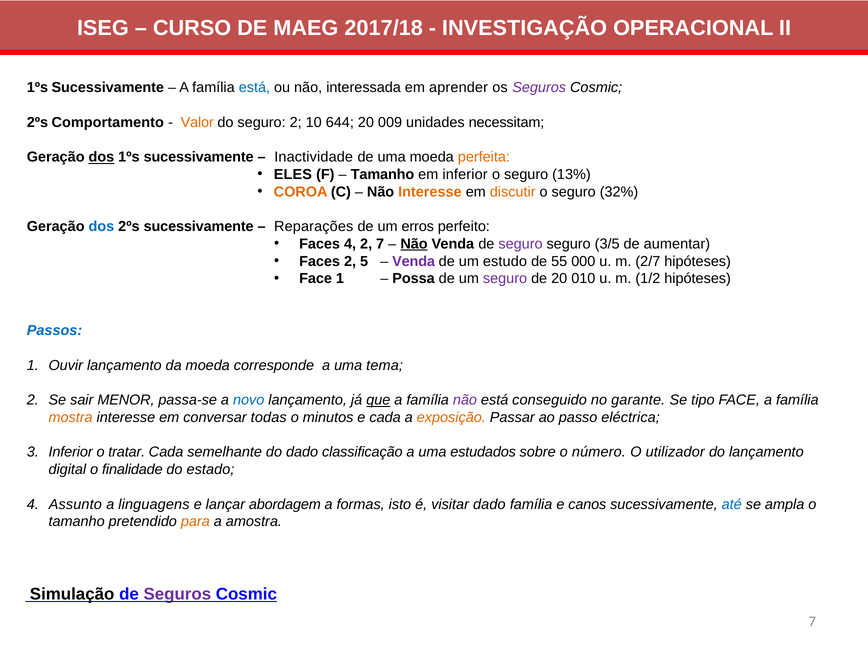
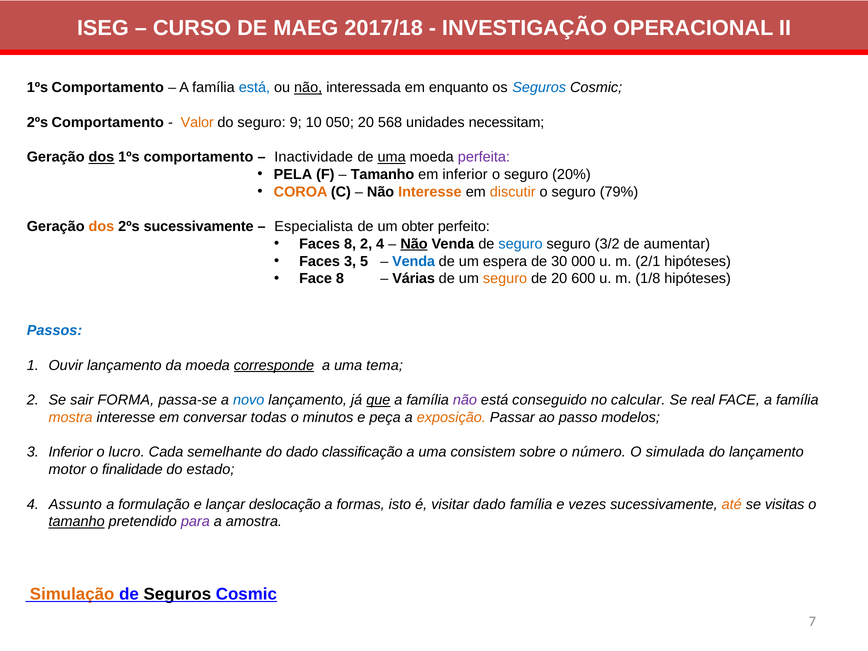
Sucessivamente at (108, 88): Sucessivamente -> Comportamento
não at (308, 88) underline: none -> present
aprender: aprender -> enquanto
Seguros at (539, 88) colour: purple -> blue
seguro 2: 2 -> 9
644: 644 -> 050
009: 009 -> 568
sucessivamente at (199, 157): sucessivamente -> comportamento
uma at (392, 157) underline: none -> present
perfeita colour: orange -> purple
ELES: ELES -> PELA
13%: 13% -> 20%
32%: 32% -> 79%
dos at (101, 227) colour: blue -> orange
Reparações: Reparações -> Especialista
erros: erros -> obter
Faces 4: 4 -> 8
2 7: 7 -> 4
seguro at (521, 244) colour: purple -> blue
3/5: 3/5 -> 3/2
Faces 2: 2 -> 3
Venda at (414, 261) colour: purple -> blue
estudo: estudo -> espera
55: 55 -> 30
2/7: 2/7 -> 2/1
Face 1: 1 -> 8
Possa: Possa -> Várias
seguro at (505, 279) colour: purple -> orange
010: 010 -> 600
1/2: 1/2 -> 1/8
corresponde underline: none -> present
MENOR: MENOR -> FORMA
garante: garante -> calcular
tipo: tipo -> real
e cada: cada -> peça
eléctrica: eléctrica -> modelos
tratar: tratar -> lucro
estudados: estudados -> consistem
utilizador: utilizador -> simulada
digital: digital -> motor
linguagens: linguagens -> formulação
abordagem: abordagem -> deslocação
canos: canos -> vezes
até colour: blue -> orange
ampla: ampla -> visitas
tamanho at (77, 522) underline: none -> present
para colour: orange -> purple
Simulação colour: black -> orange
Seguros at (177, 594) colour: purple -> black
